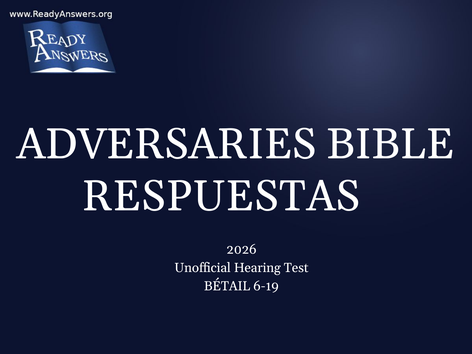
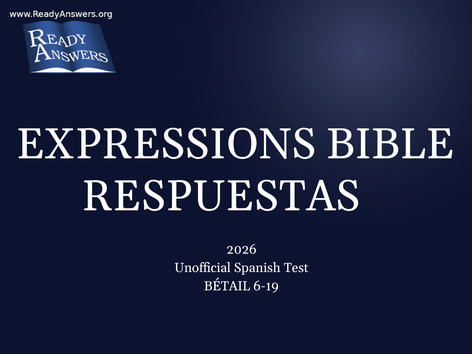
ADVERSARIES: ADVERSARIES -> EXPRESSIONS
Hearing: Hearing -> Spanish
